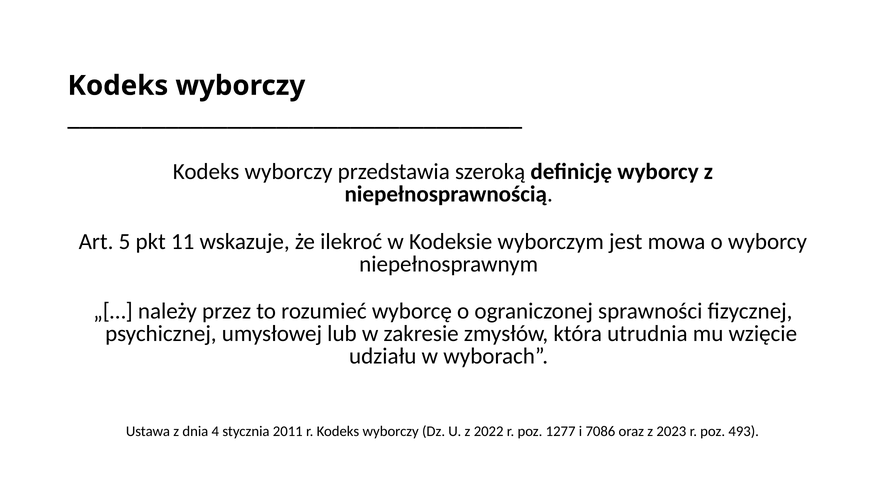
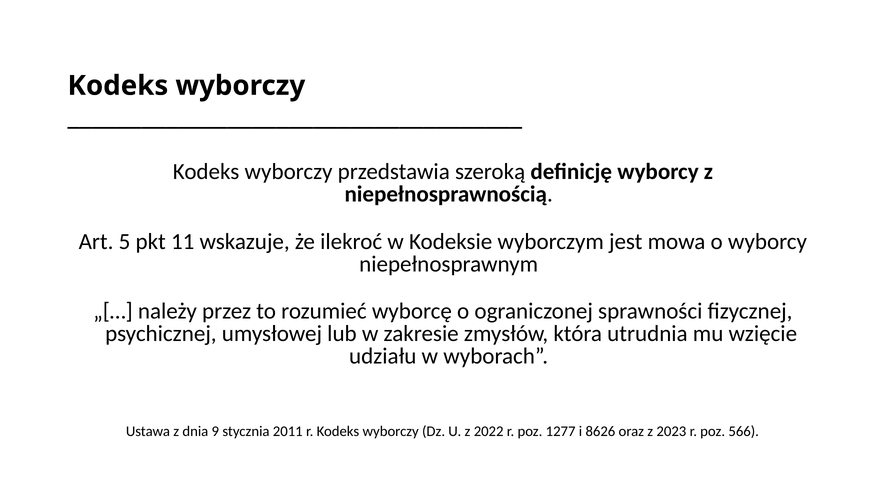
4: 4 -> 9
7086: 7086 -> 8626
493: 493 -> 566
